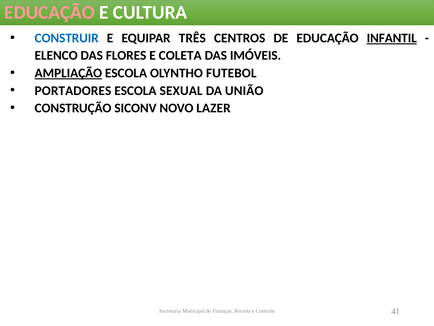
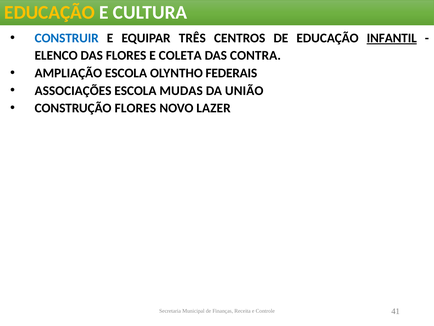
EDUCAÇÃO at (50, 13) colour: pink -> yellow
IMÓVEIS: IMÓVEIS -> CONTRA
AMPLIAÇÃO underline: present -> none
FUTEBOL: FUTEBOL -> FEDERAIS
PORTADORES: PORTADORES -> ASSOCIAÇÕES
SEXUAL: SEXUAL -> MUDAS
CONSTRUÇÃO SICONV: SICONV -> FLORES
